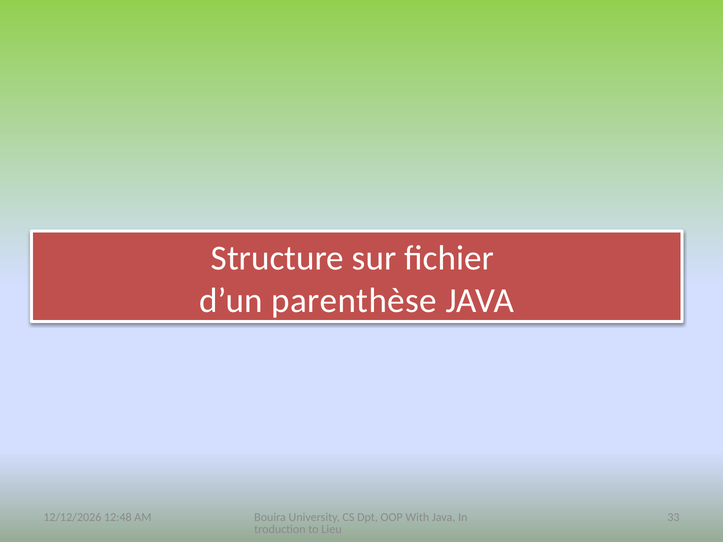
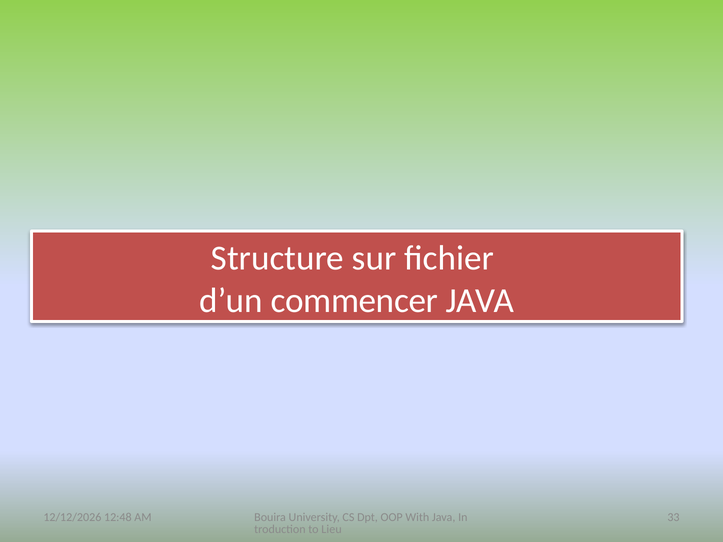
parenthèse: parenthèse -> commencer
